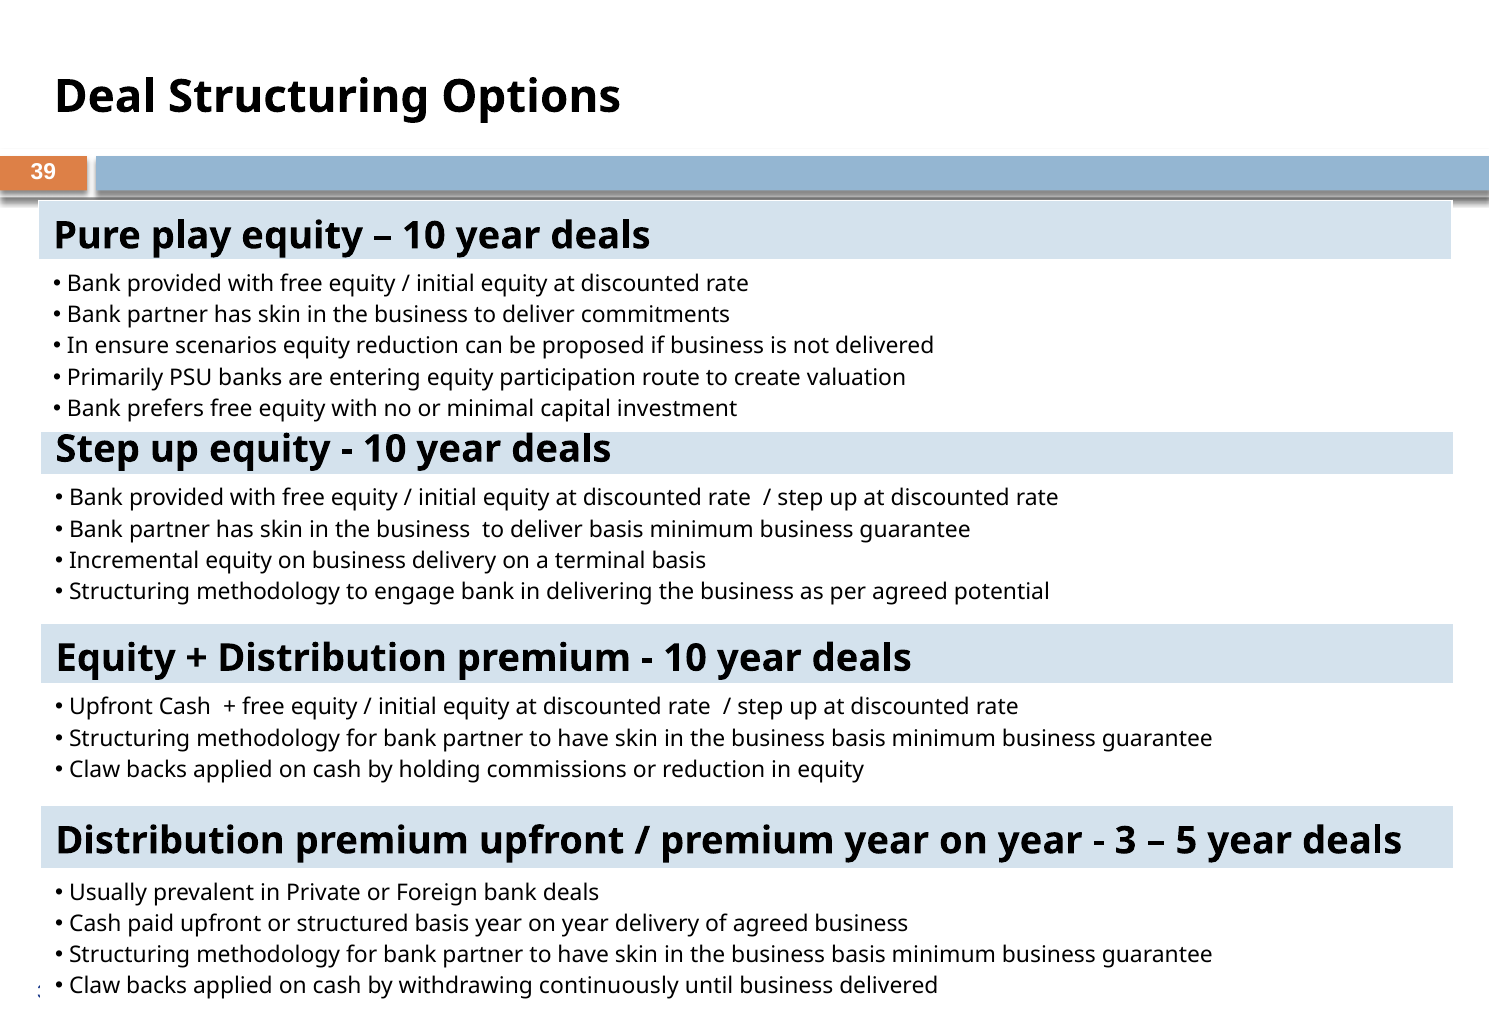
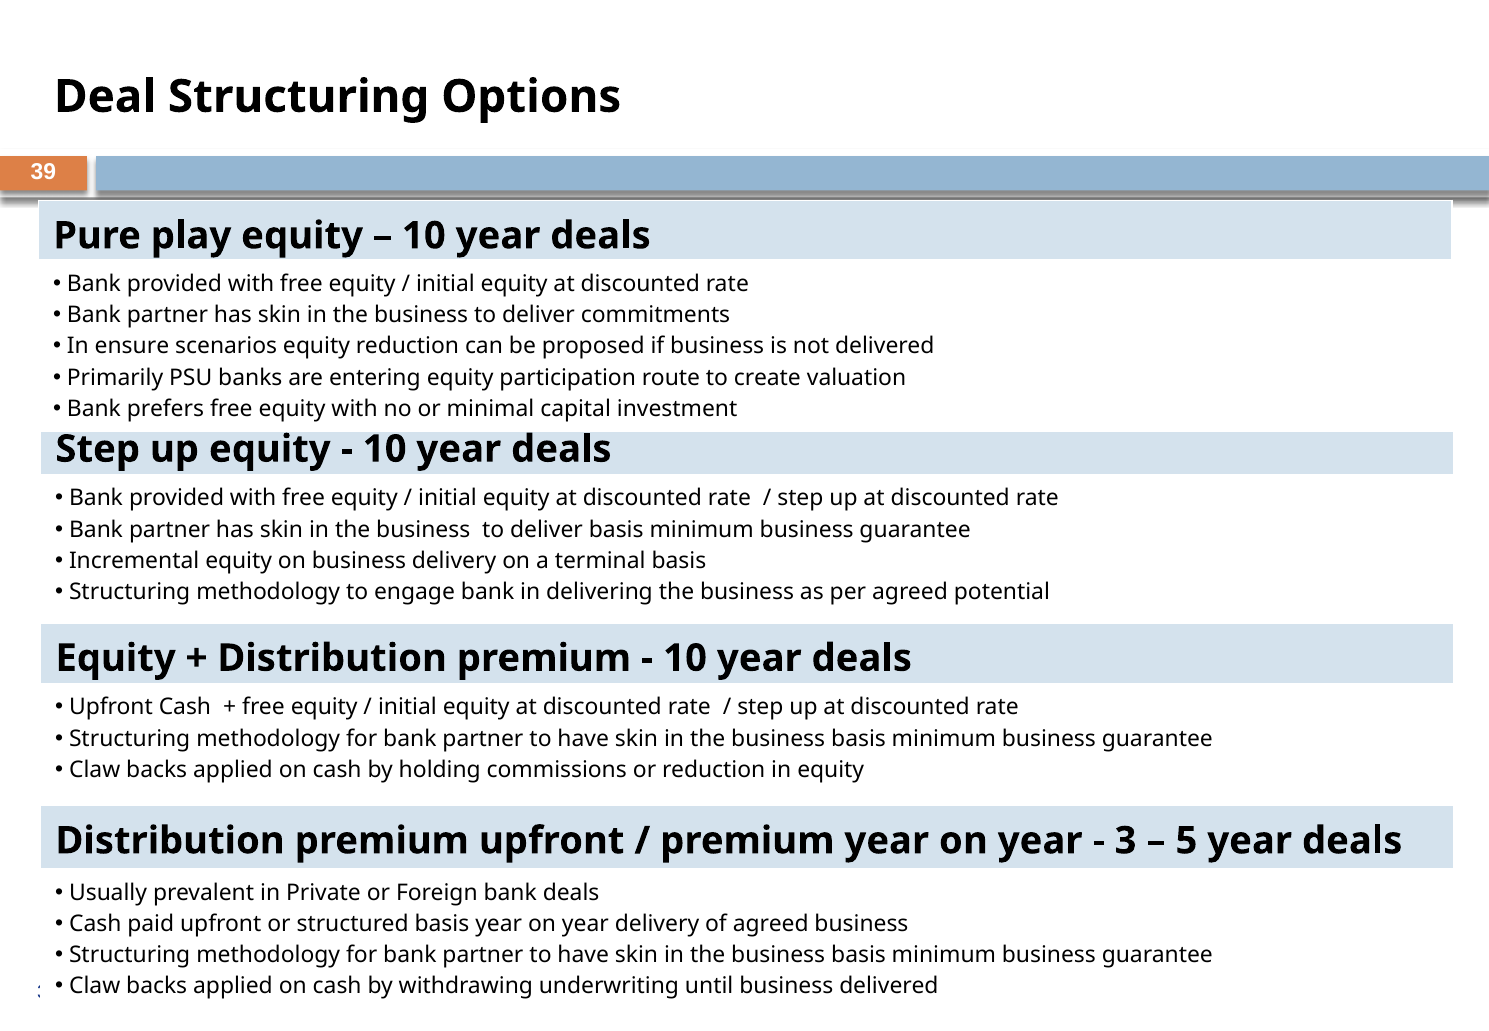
continuously: continuously -> underwriting
